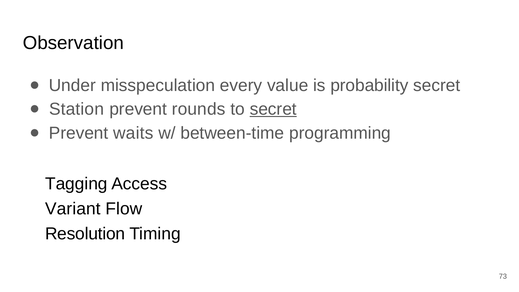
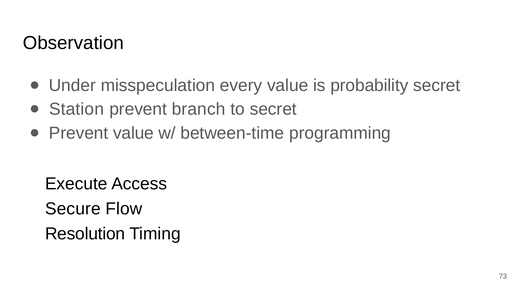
rounds: rounds -> branch
secret at (273, 109) underline: present -> none
Prevent waits: waits -> value
Tagging: Tagging -> Execute
Variant: Variant -> Secure
